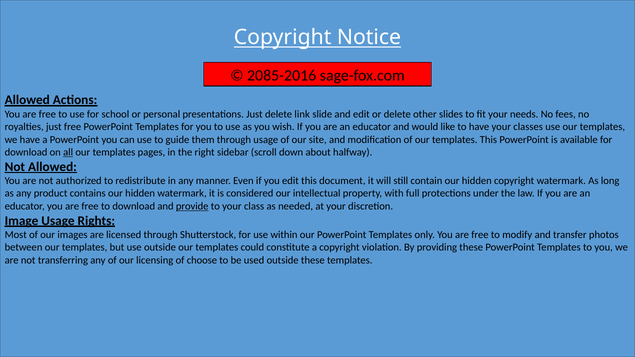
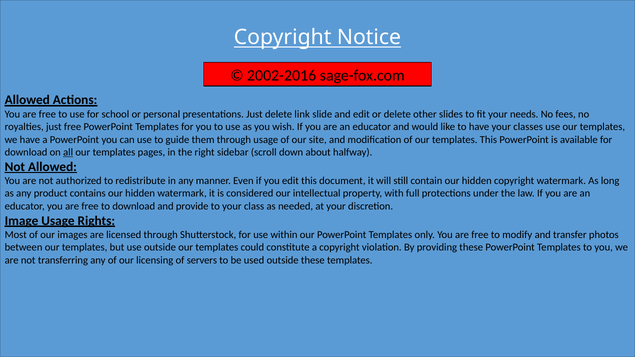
2085-2016: 2085-2016 -> 2002-2016
provide underline: present -> none
choose: choose -> servers
